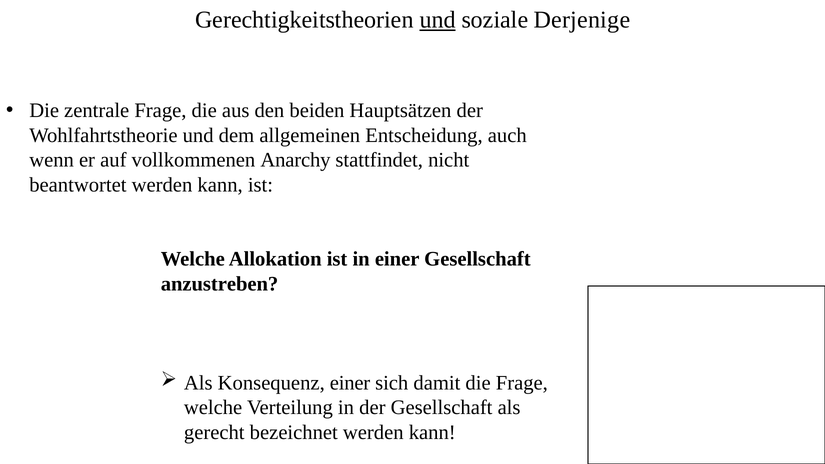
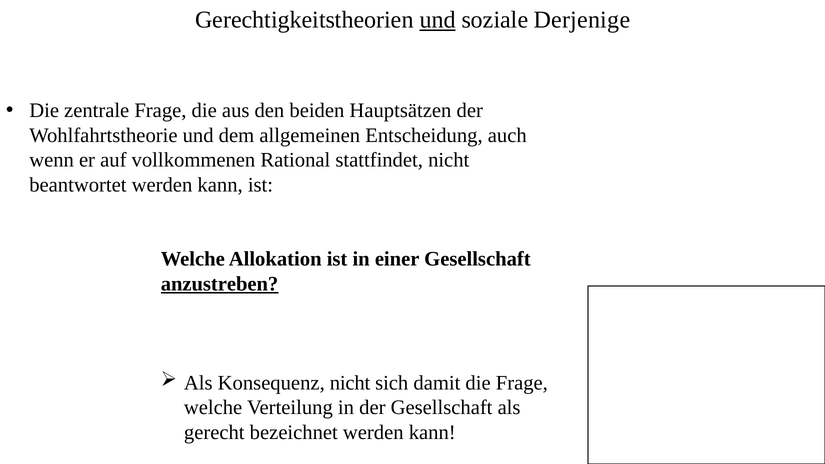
Anarchy: Anarchy -> Rational
anzustreben underline: none -> present
Konsequenz einer: einer -> nicht
